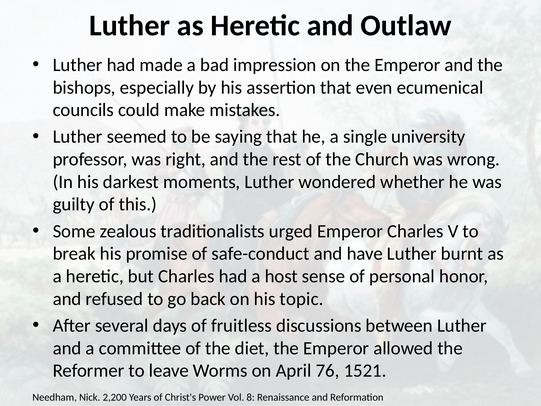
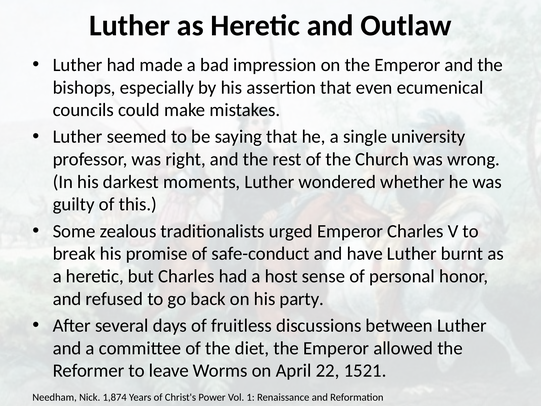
topic: topic -> party
76: 76 -> 22
2,200: 2,200 -> 1,874
8: 8 -> 1
